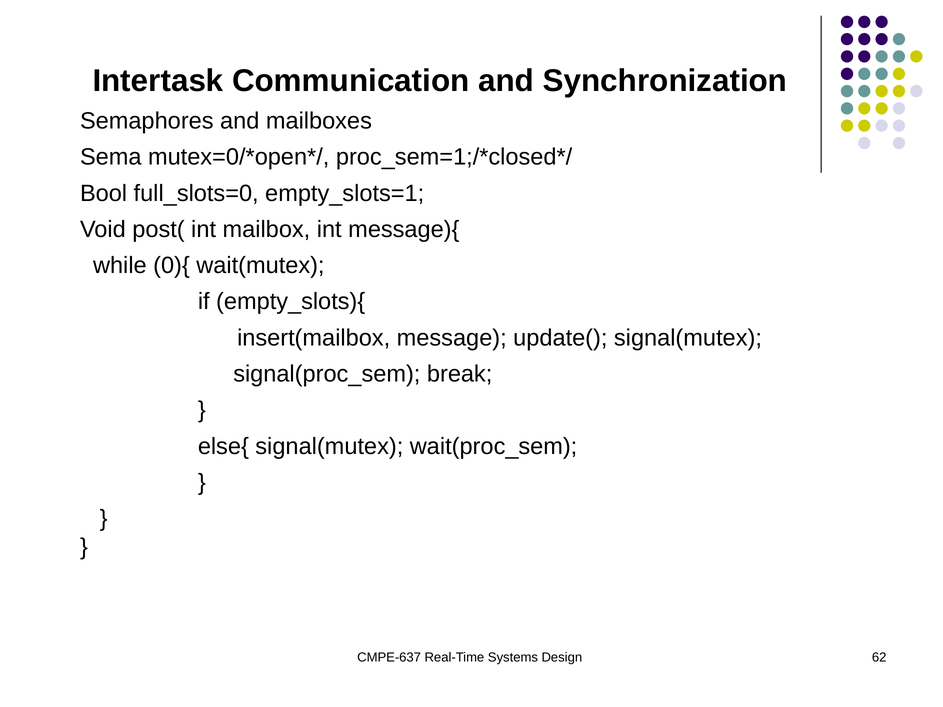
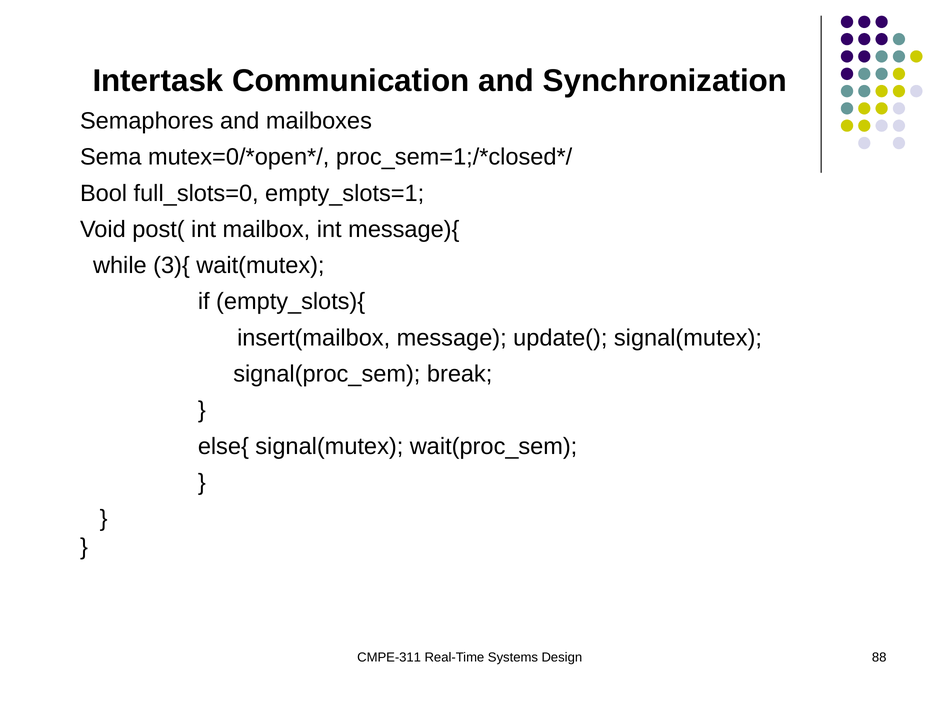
0){: 0){ -> 3){
CMPE-637: CMPE-637 -> CMPE-311
62: 62 -> 88
